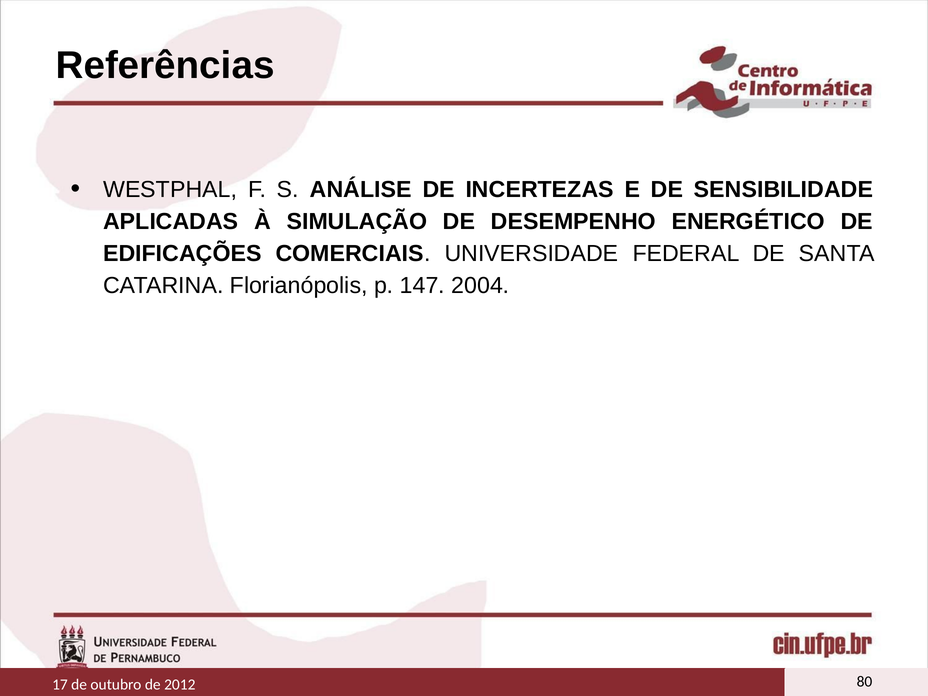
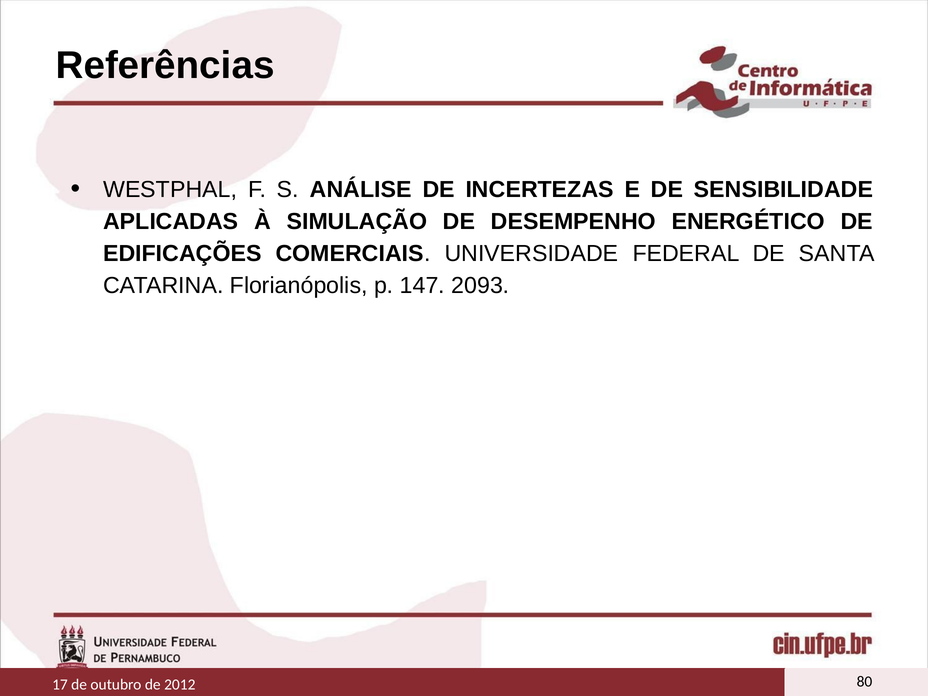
2004: 2004 -> 2093
